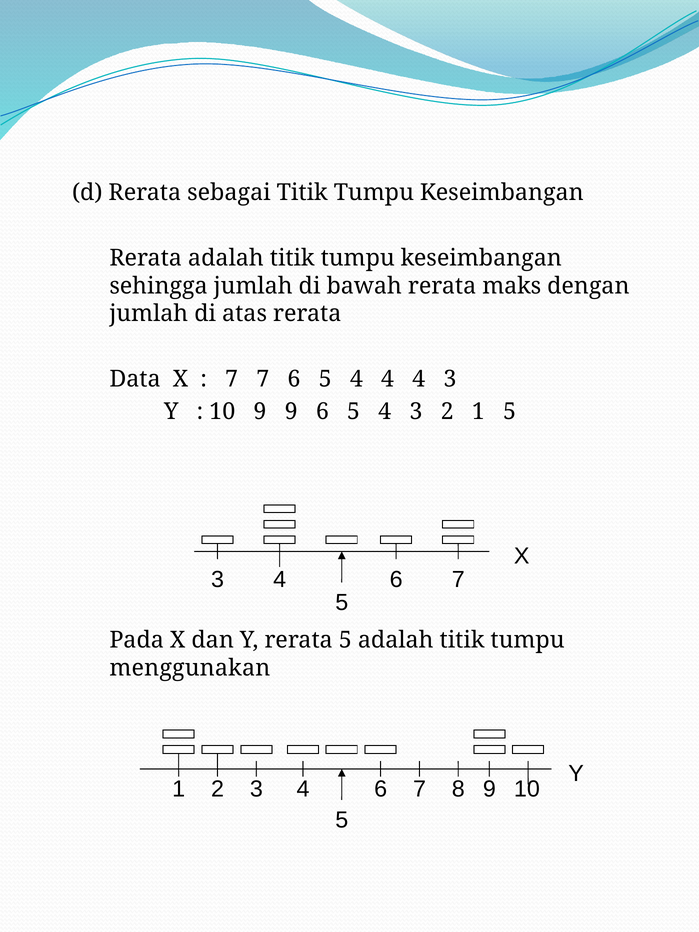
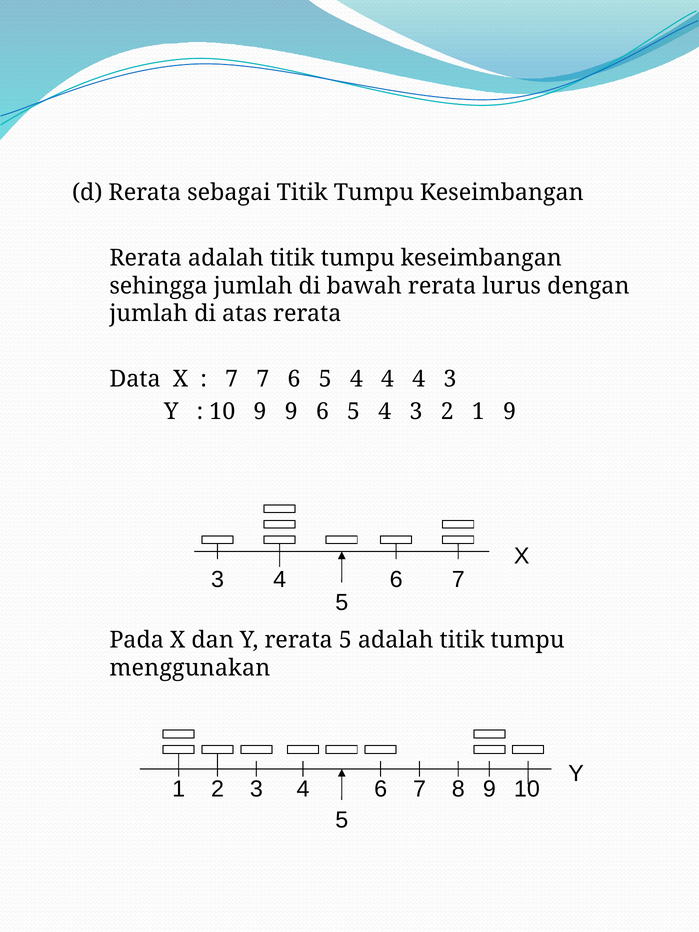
maks: maks -> lurus
1 5: 5 -> 9
